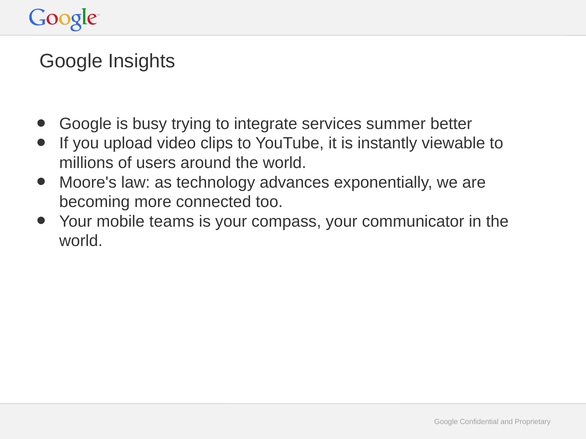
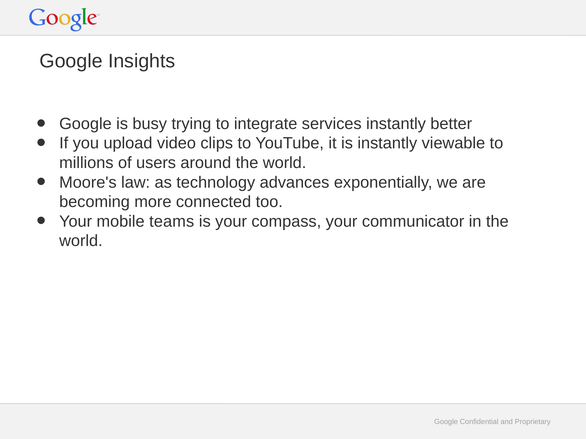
services summer: summer -> instantly
